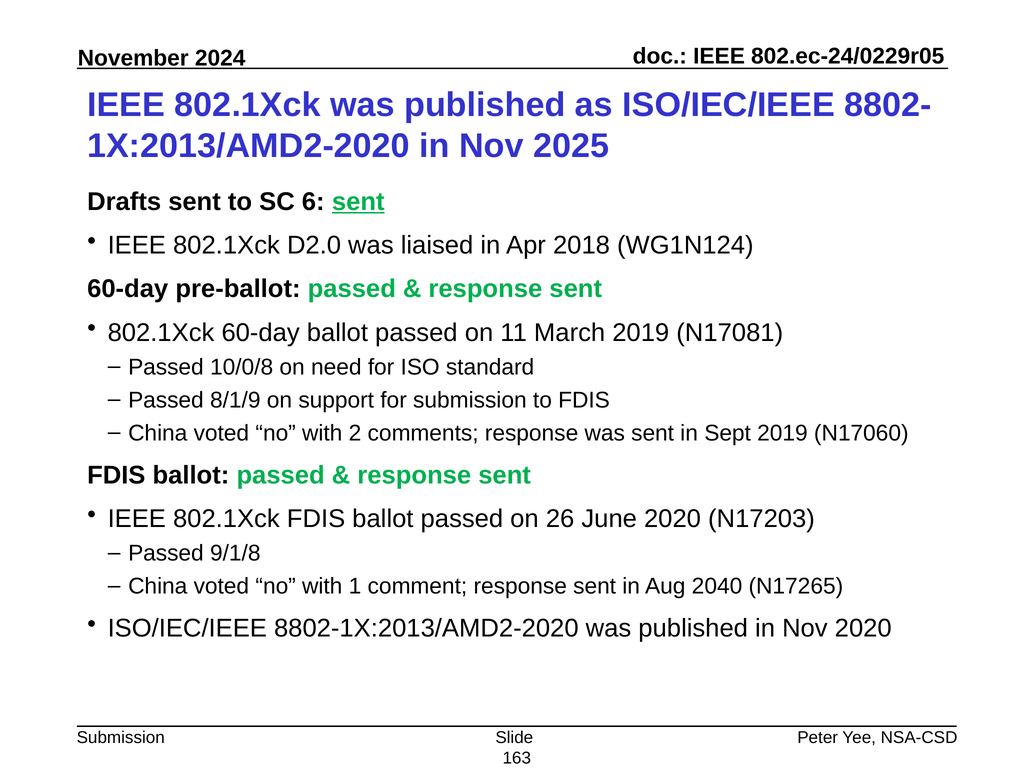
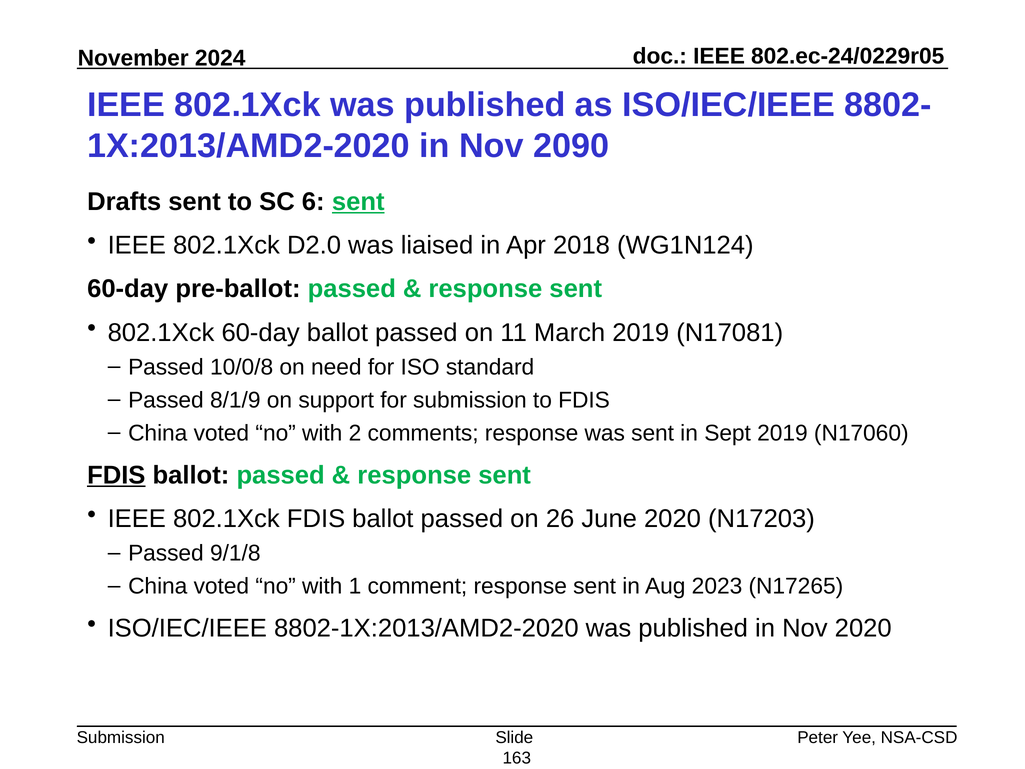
2025: 2025 -> 2090
FDIS at (116, 475) underline: none -> present
2040: 2040 -> 2023
